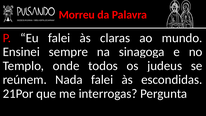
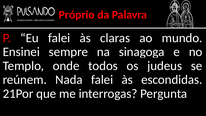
Morreu: Morreu -> Próprio
